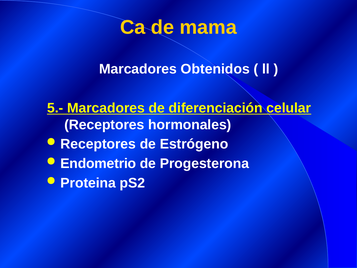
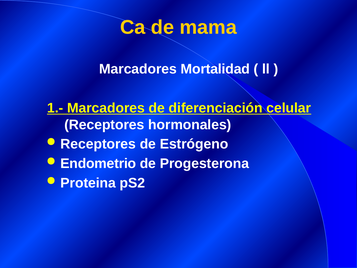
Obtenidos: Obtenidos -> Mortalidad
5.-: 5.- -> 1.-
